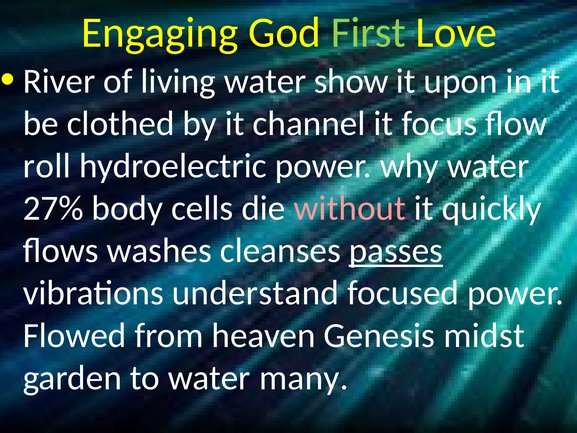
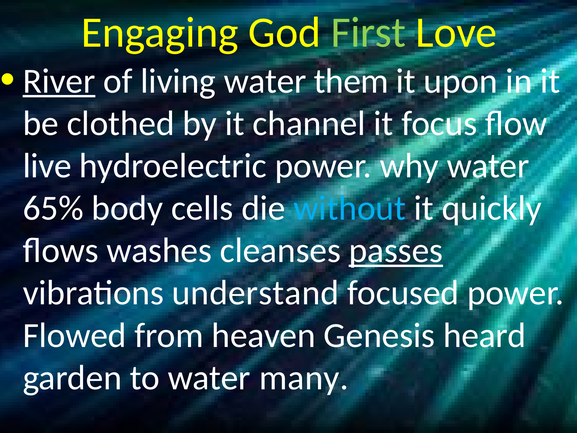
River underline: none -> present
show: show -> them
roll: roll -> live
27%: 27% -> 65%
without colour: pink -> light blue
midst: midst -> heard
